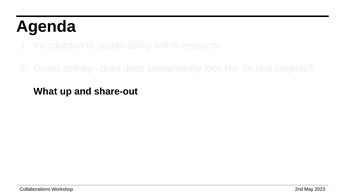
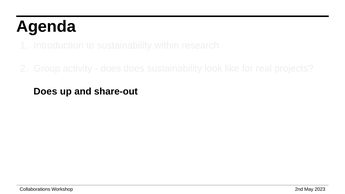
What at (45, 92): What -> Does
